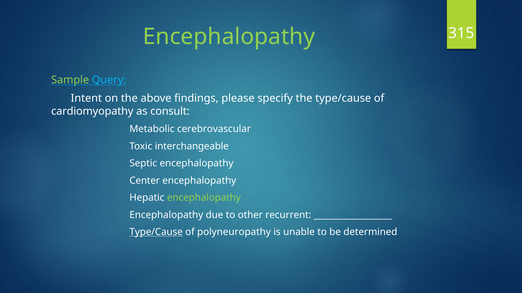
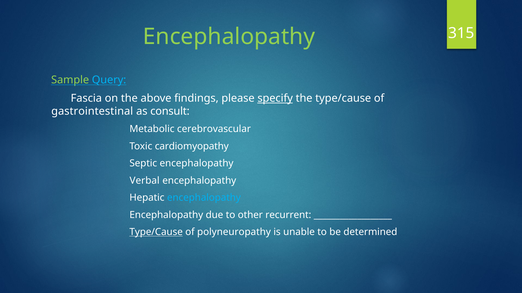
Intent: Intent -> Fascia
specify underline: none -> present
cardiomyopathy: cardiomyopathy -> gastrointestinal
interchangeable: interchangeable -> cardiomyopathy
Center: Center -> Verbal
encephalopathy at (204, 198) colour: light green -> light blue
